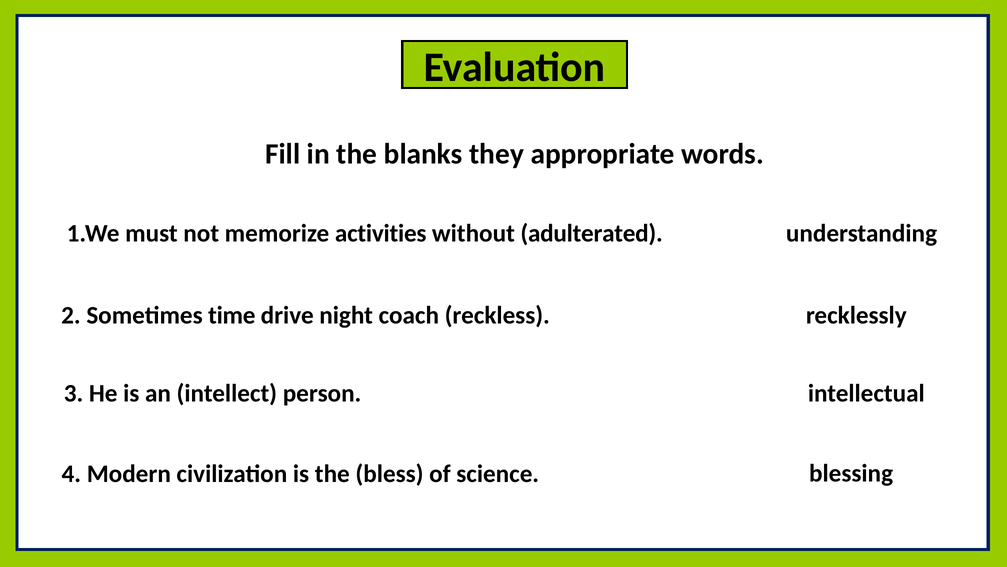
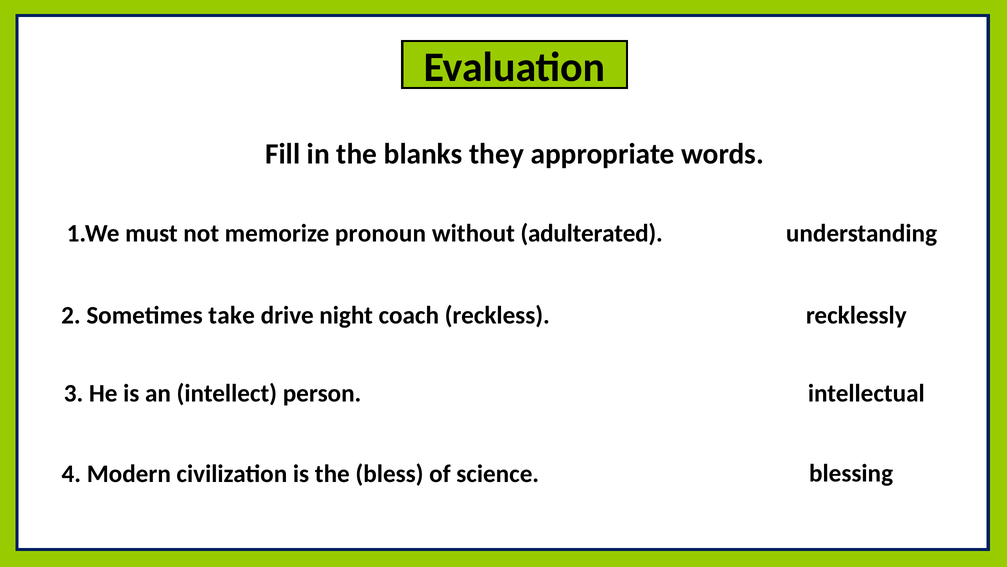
activities: activities -> pronoun
time: time -> take
